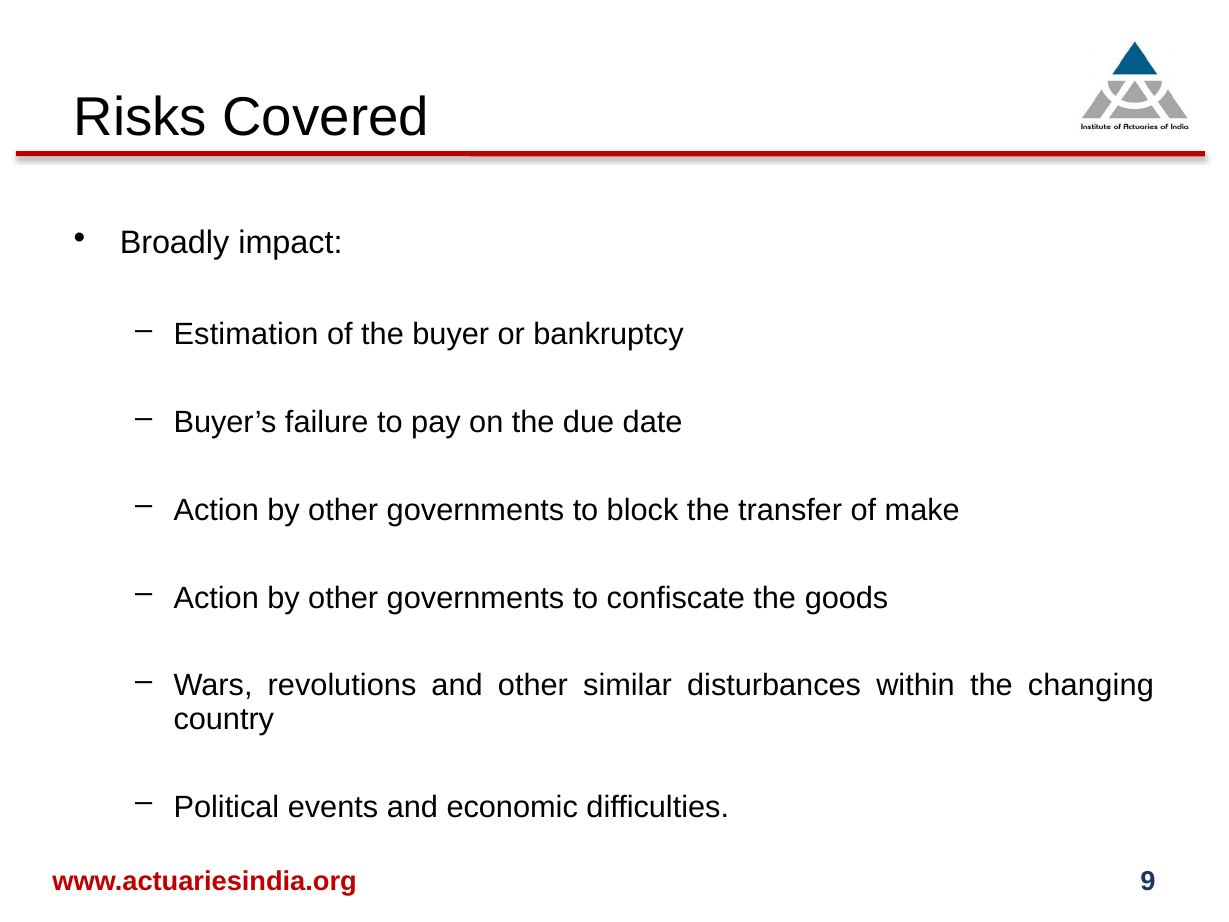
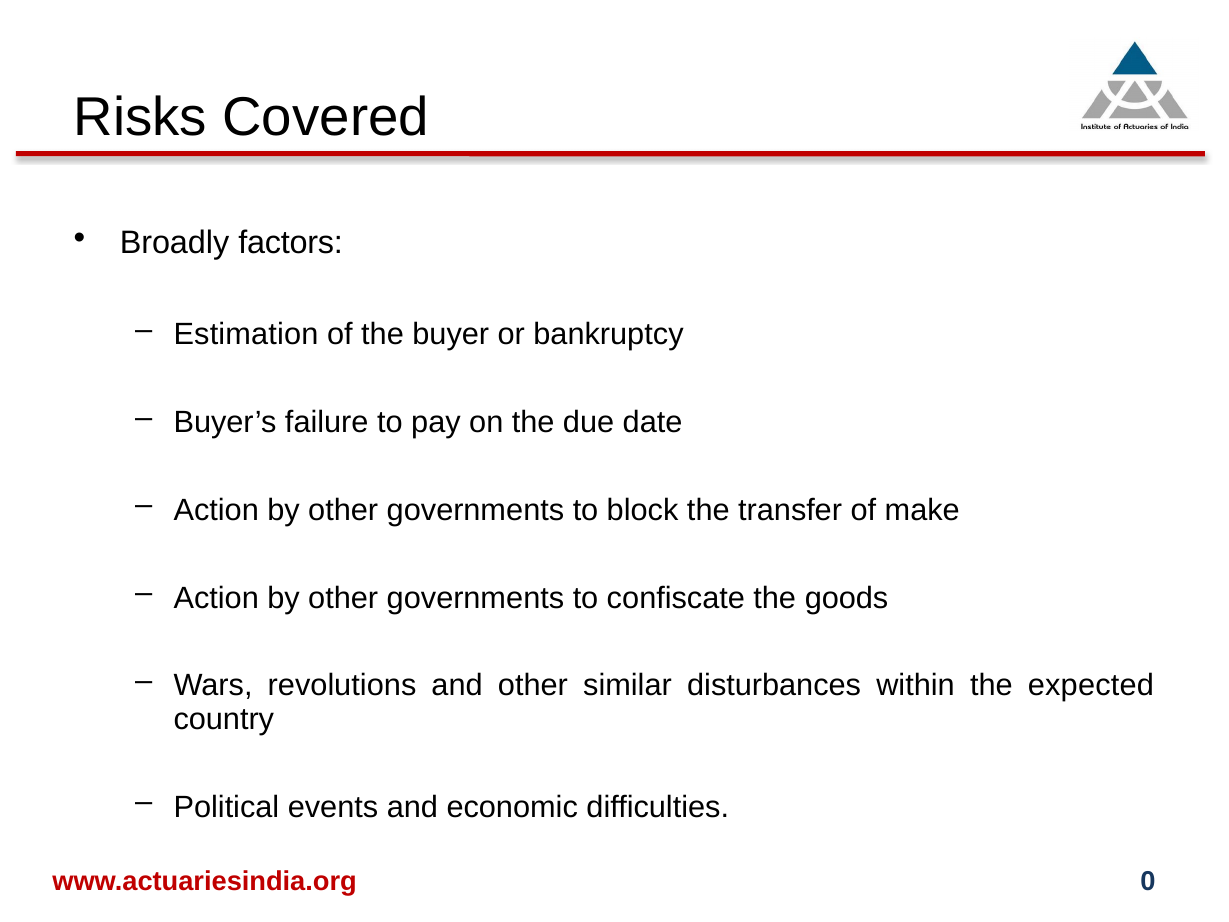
impact: impact -> factors
changing: changing -> expected
9: 9 -> 0
